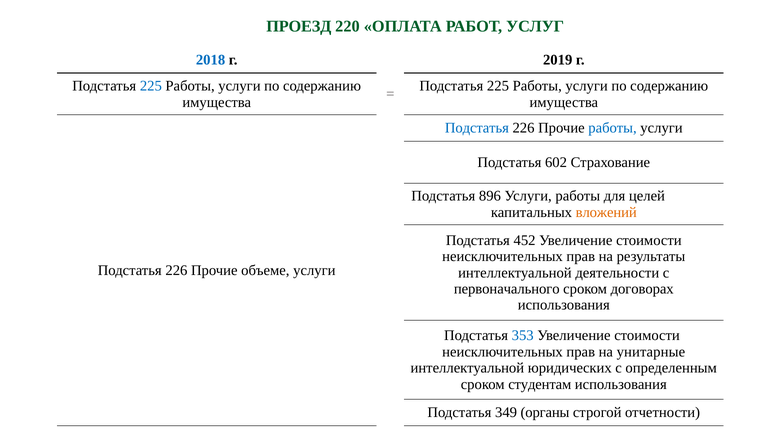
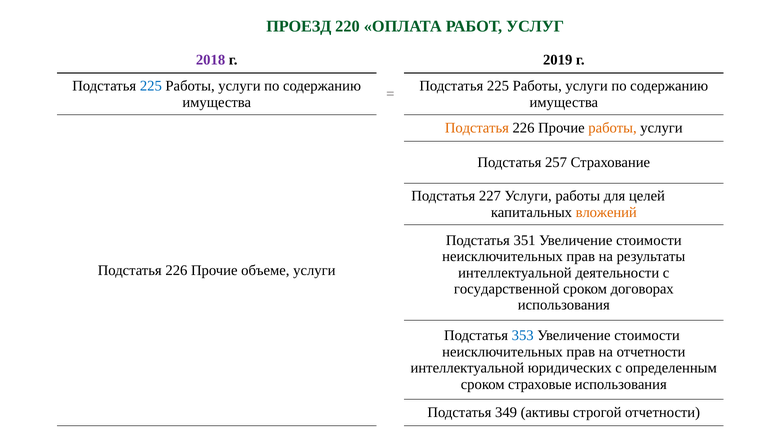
2018 colour: blue -> purple
Подстатья at (477, 128) colour: blue -> orange
работы at (613, 128) colour: blue -> orange
602: 602 -> 257
896: 896 -> 227
452: 452 -> 351
первоначального: первоначального -> государственной
на унитарные: унитарные -> отчетности
студентам: студентам -> страховые
органы: органы -> активы
